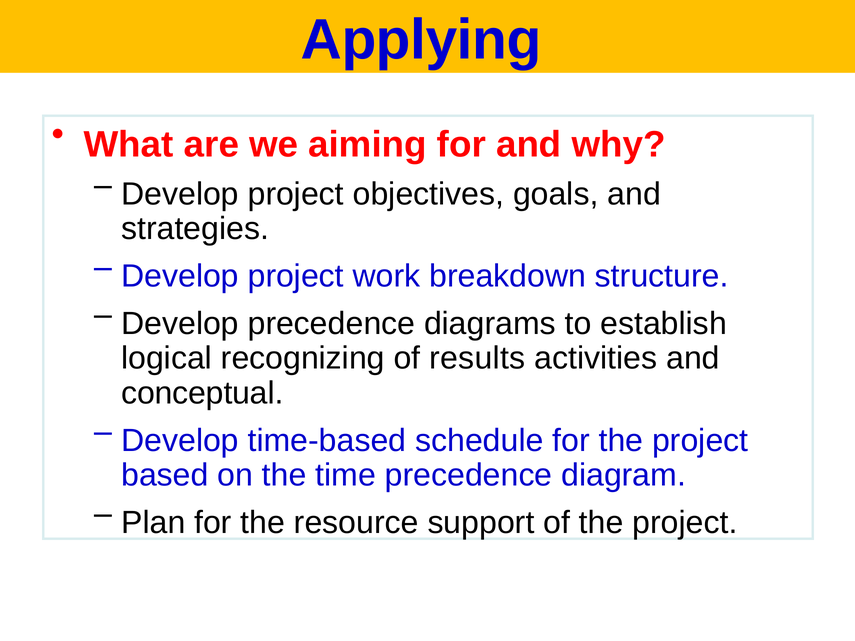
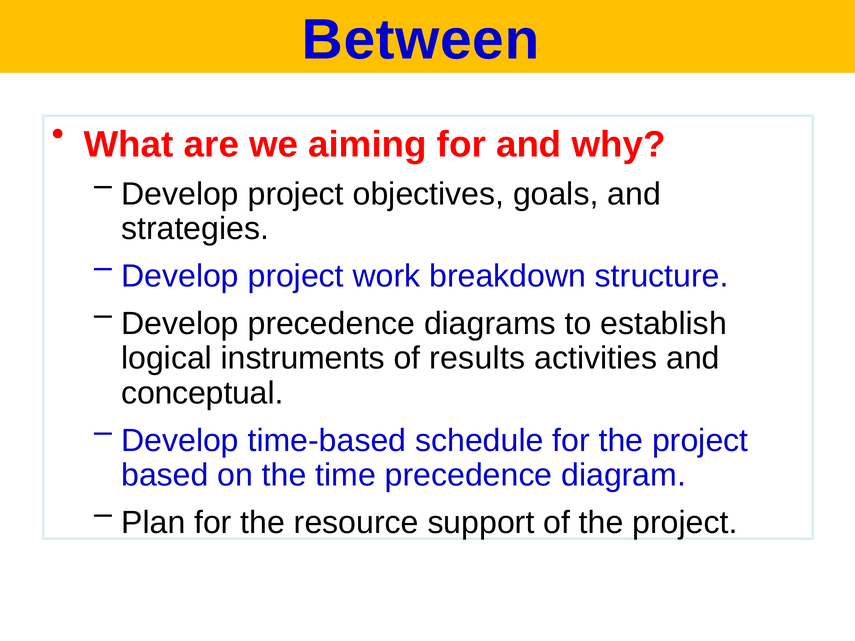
Applying: Applying -> Between
recognizing: recognizing -> instruments
